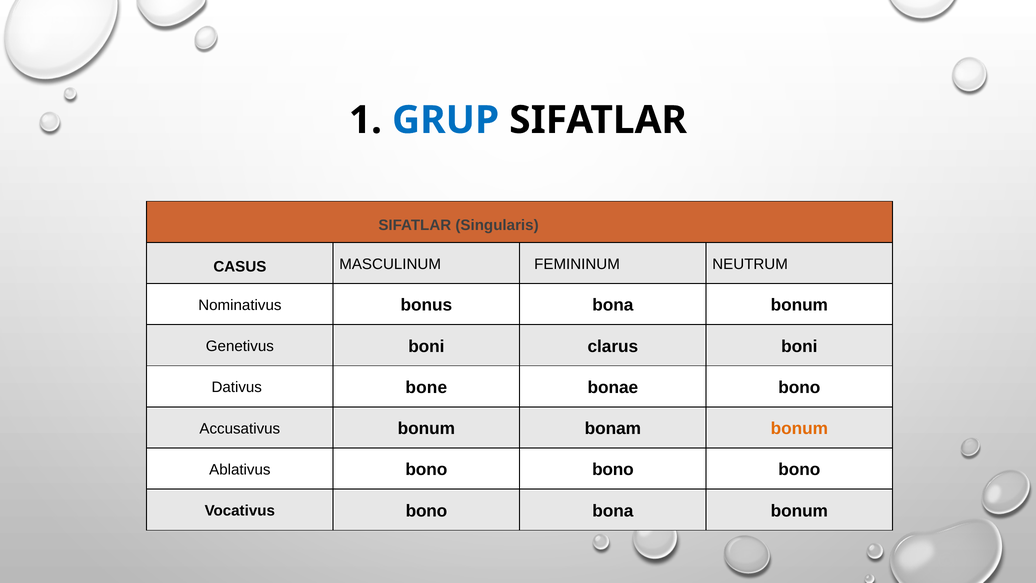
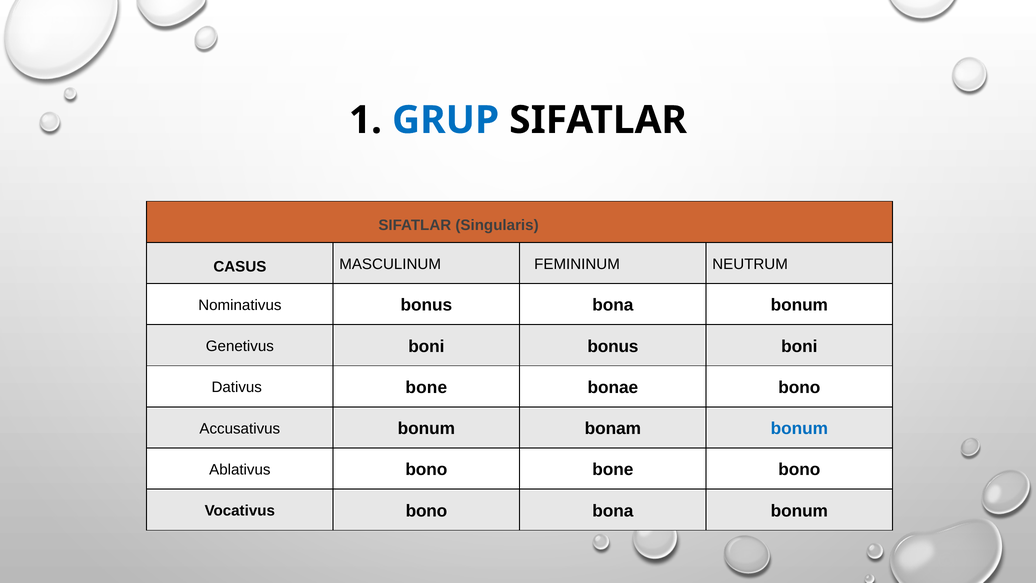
boni clarus: clarus -> bonus
bonum at (799, 428) colour: orange -> blue
Ablativus bono bono: bono -> bone
